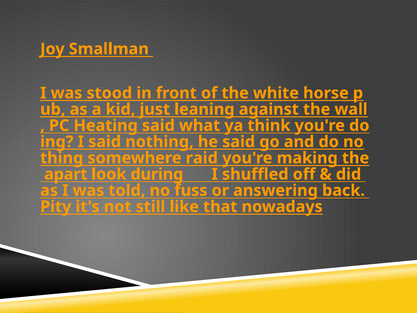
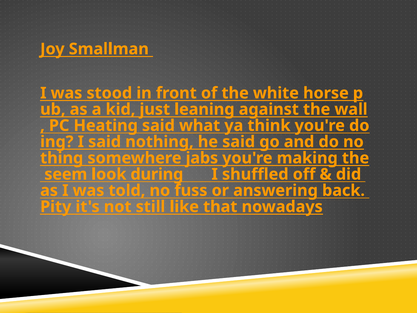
raid: raid -> jabs
apart: apart -> seem
